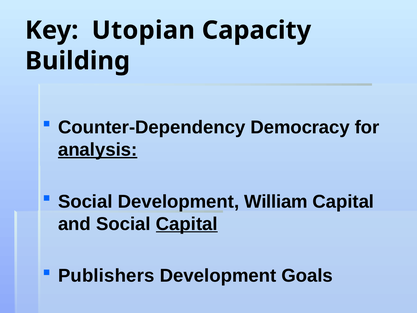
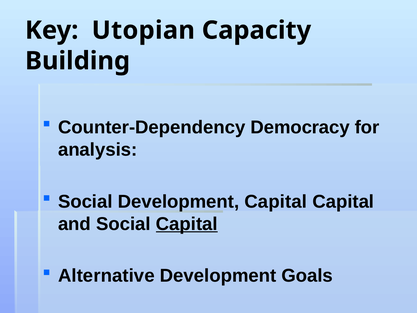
analysis underline: present -> none
Development William: William -> Capital
Publishers: Publishers -> Alternative
